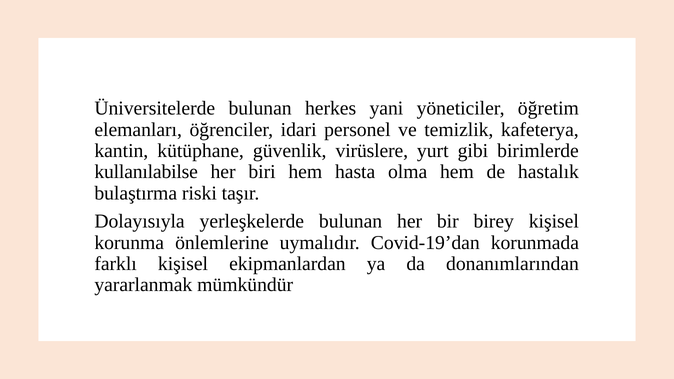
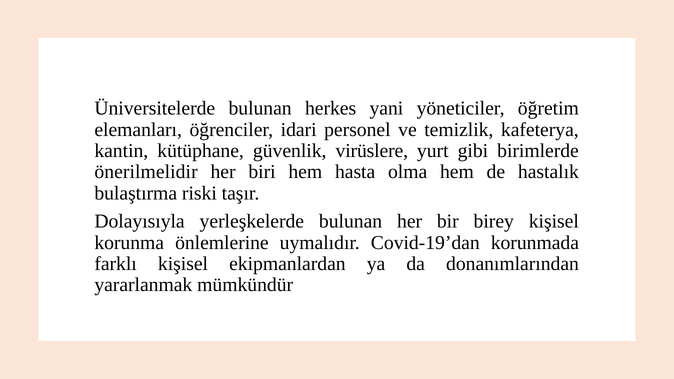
kullanılabilse: kullanılabilse -> önerilmelidir
